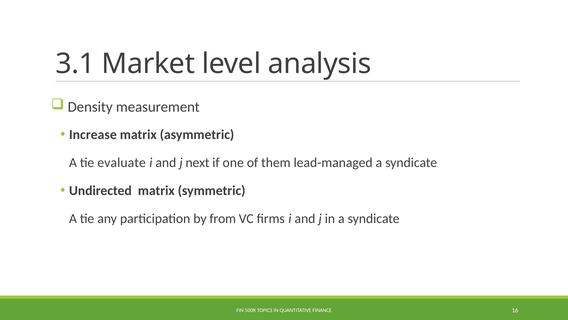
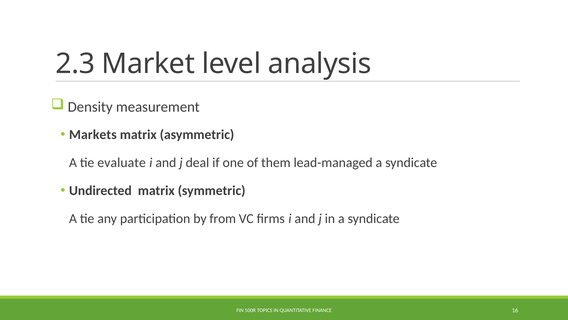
3.1: 3.1 -> 2.3
Increase: Increase -> Markets
next: next -> deal
